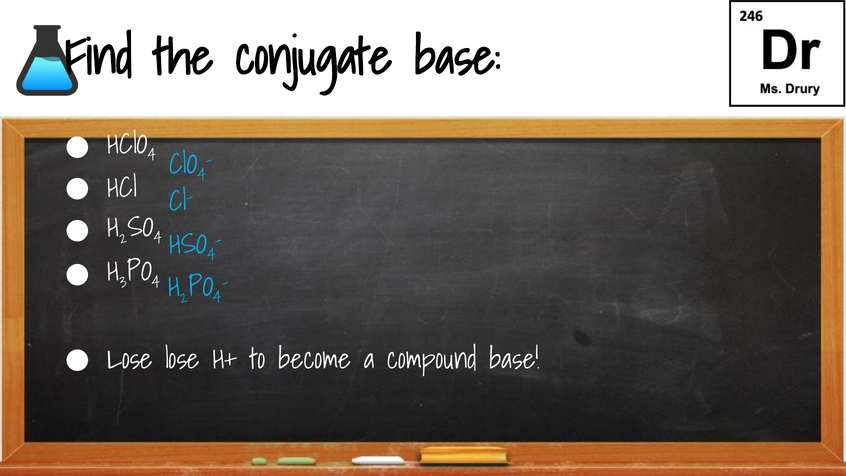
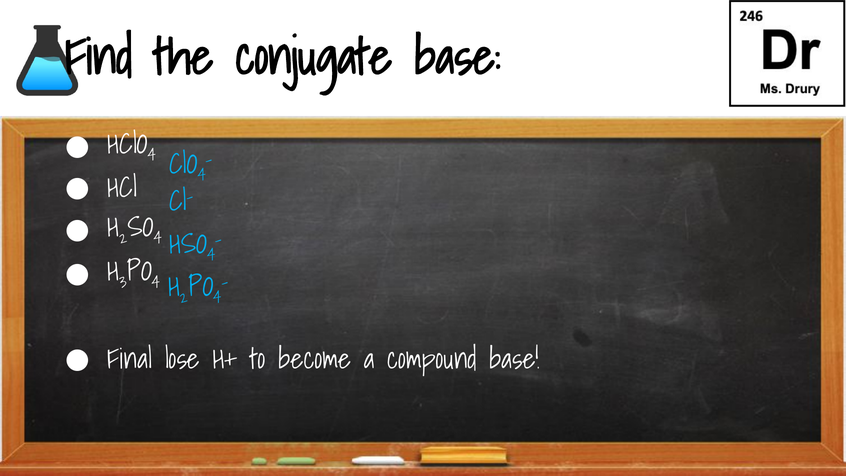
Lose at (130, 359): Lose -> Final
